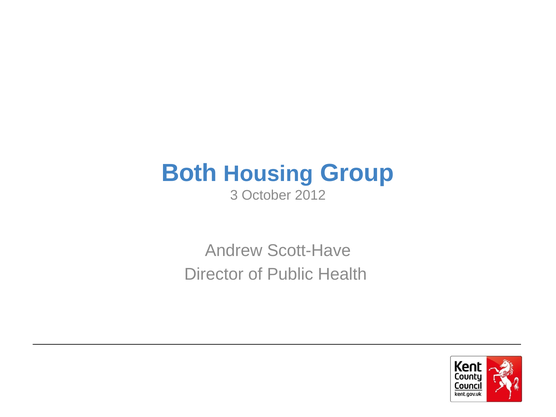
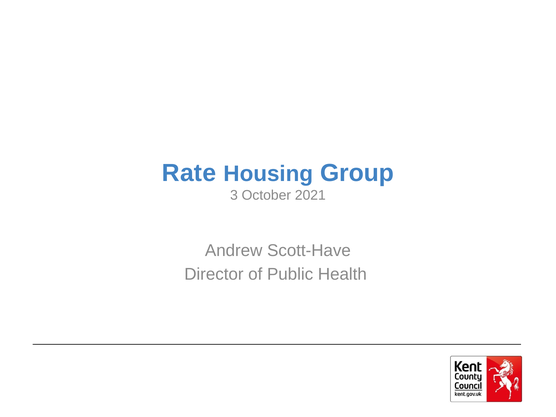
Both: Both -> Rate
2012: 2012 -> 2021
